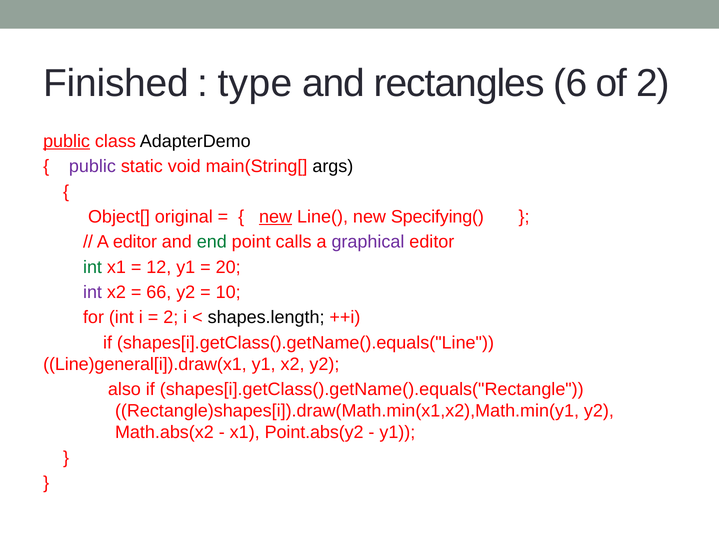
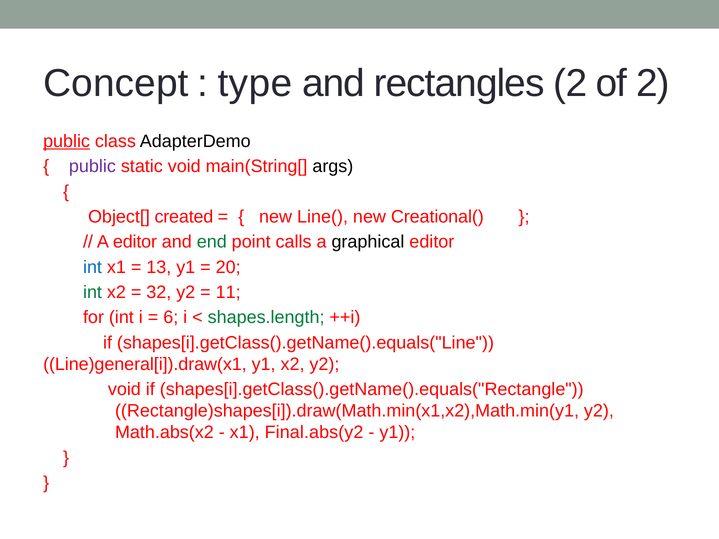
Finished: Finished -> Concept
rectangles 6: 6 -> 2
original: original -> created
new at (276, 217) underline: present -> none
Specifying(: Specifying( -> Creational(
graphical colour: purple -> black
int at (93, 267) colour: green -> blue
12: 12 -> 13
int at (93, 292) colour: purple -> green
66: 66 -> 32
10: 10 -> 11
2 at (171, 318): 2 -> 6
shapes.length colour: black -> green
also at (124, 390): also -> void
Point.abs(y2: Point.abs(y2 -> Final.abs(y2
